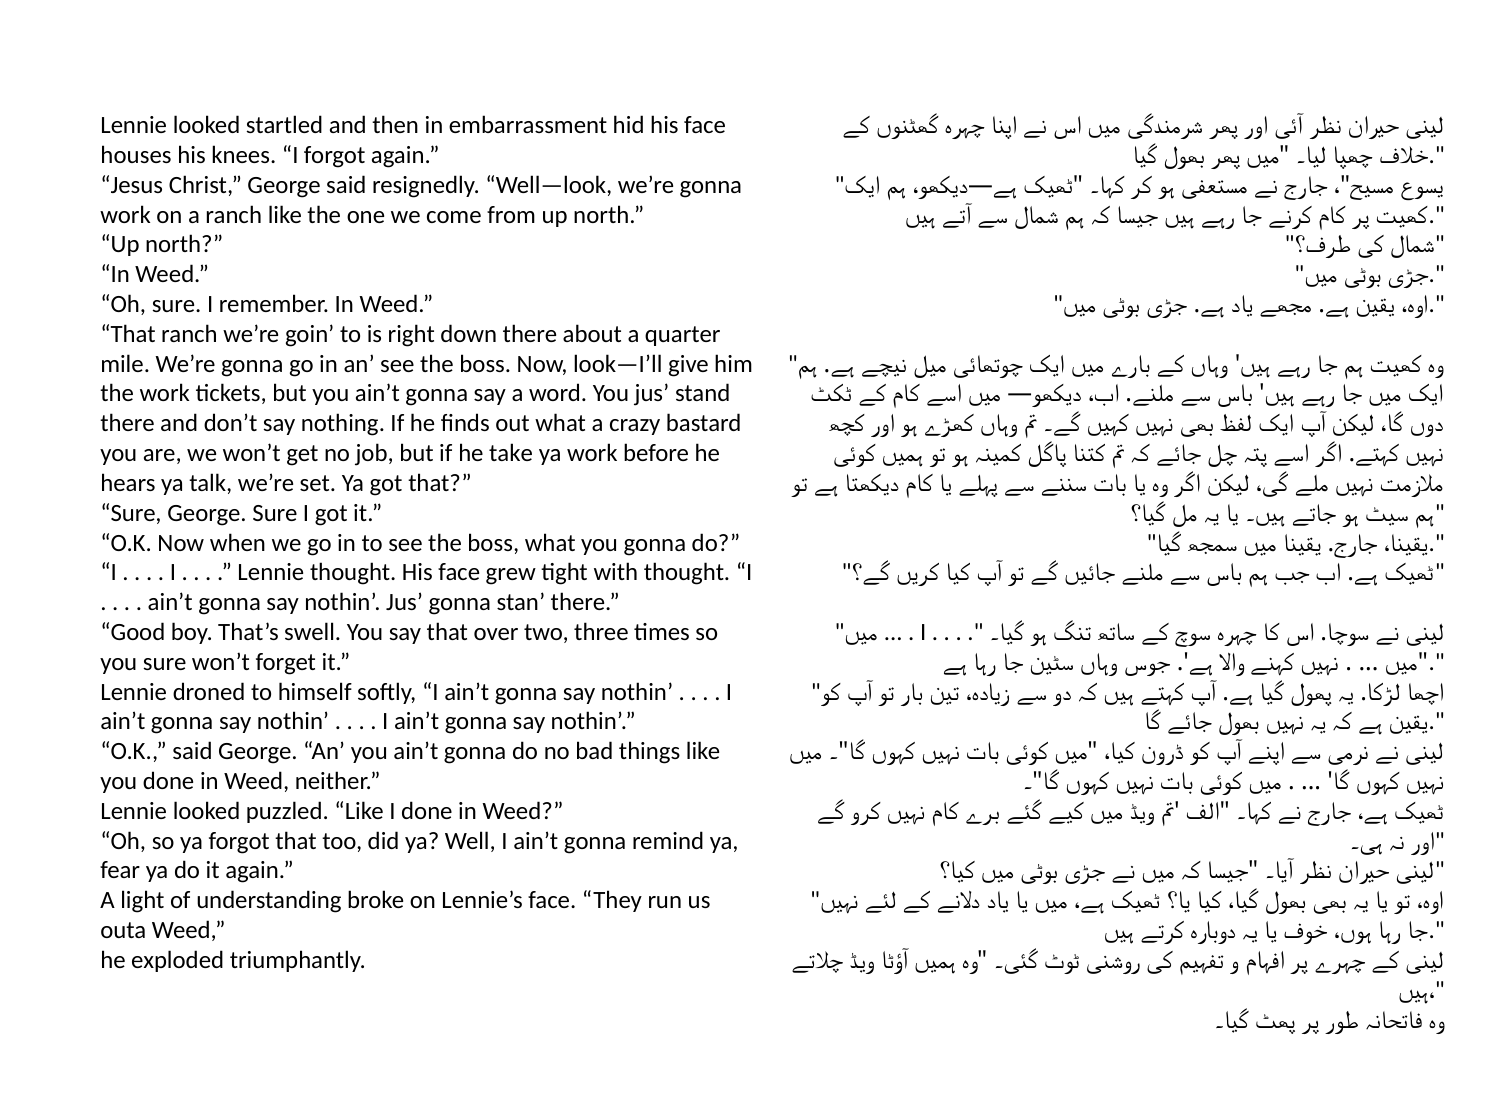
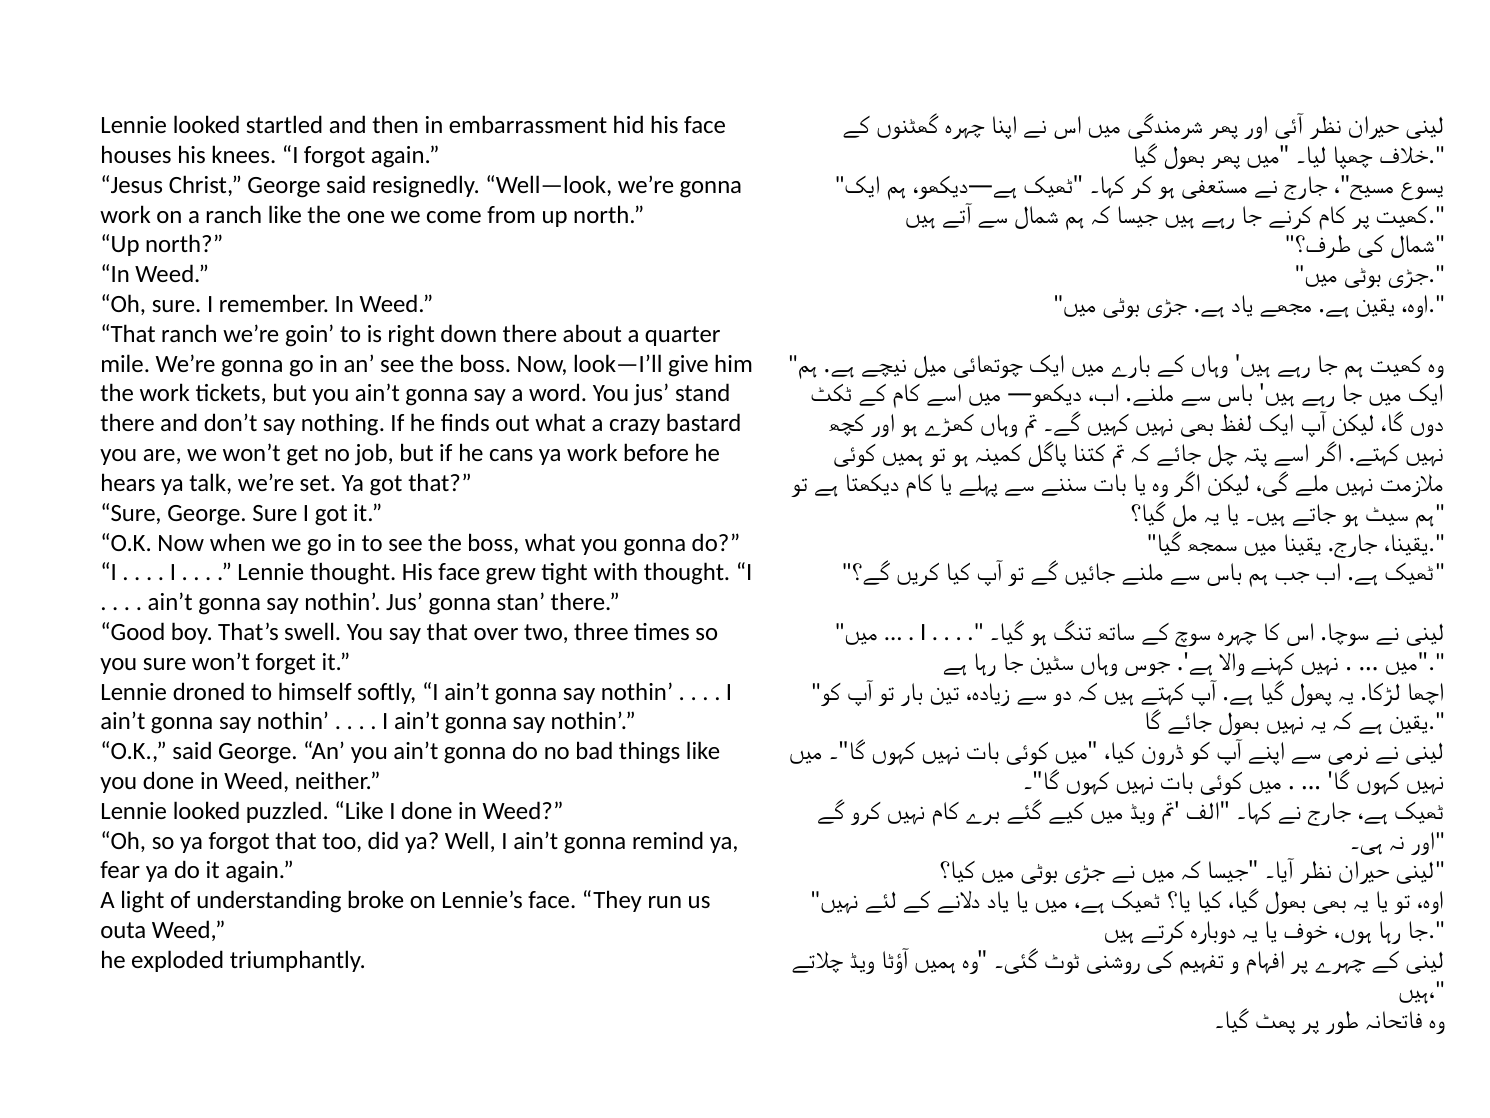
take: take -> cans
